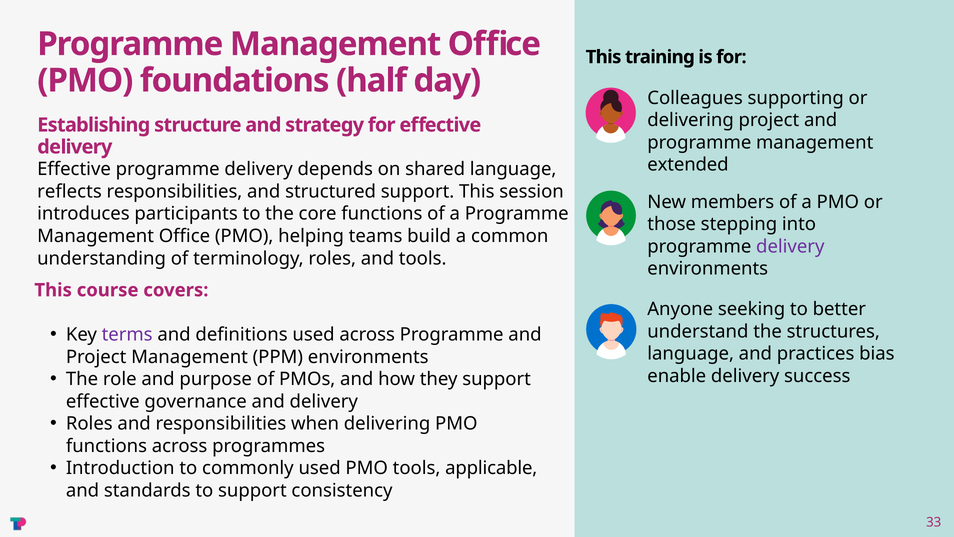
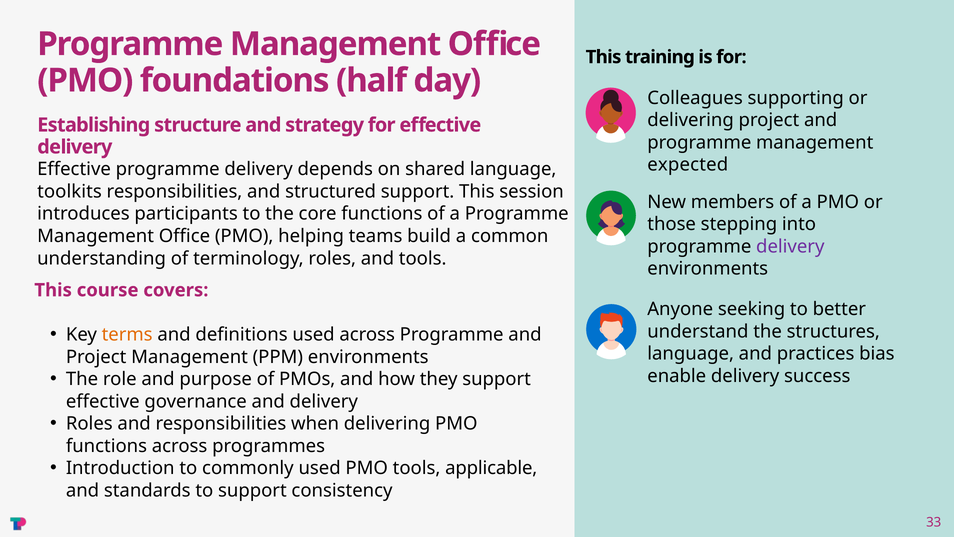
extended: extended -> expected
reflects: reflects -> toolkits
terms colour: purple -> orange
